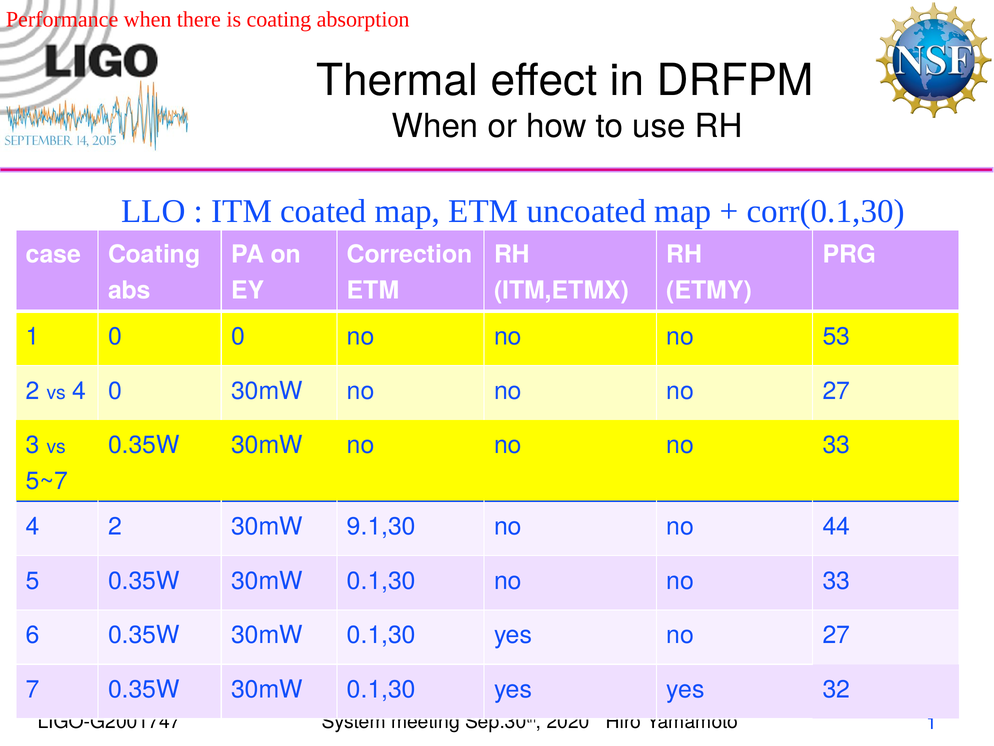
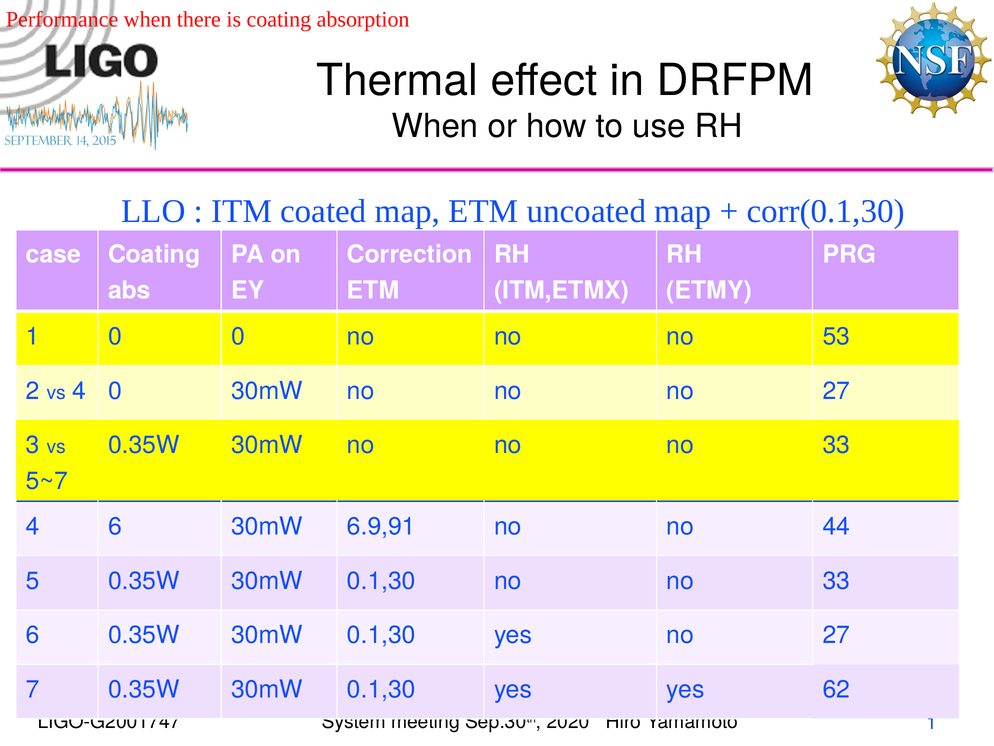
4 2: 2 -> 6
9.1,30: 9.1,30 -> 6.9,91
32: 32 -> 62
